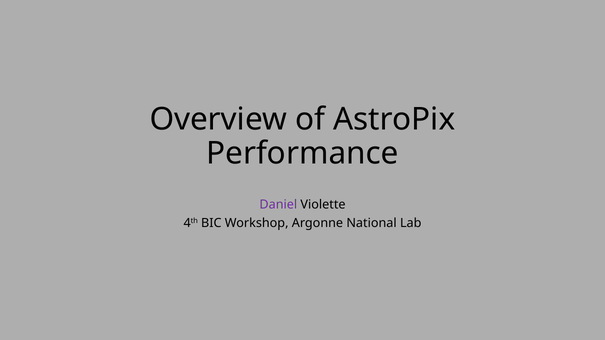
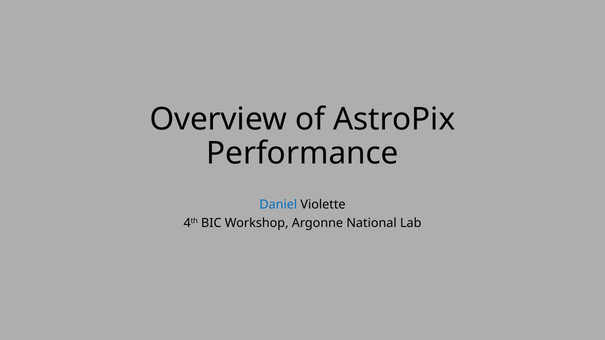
Daniel colour: purple -> blue
